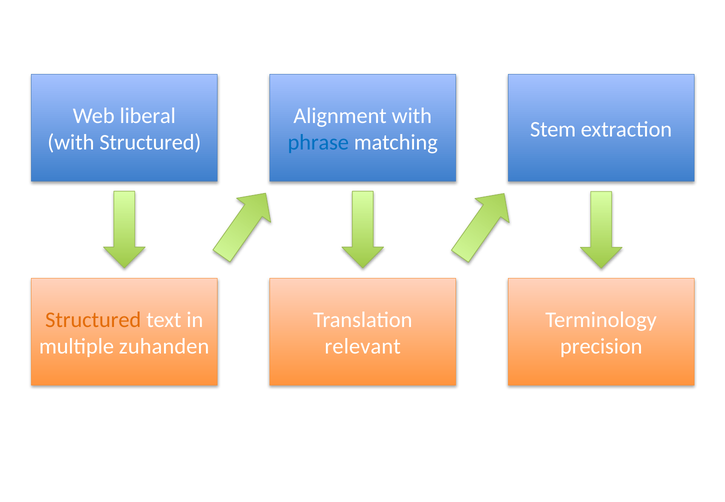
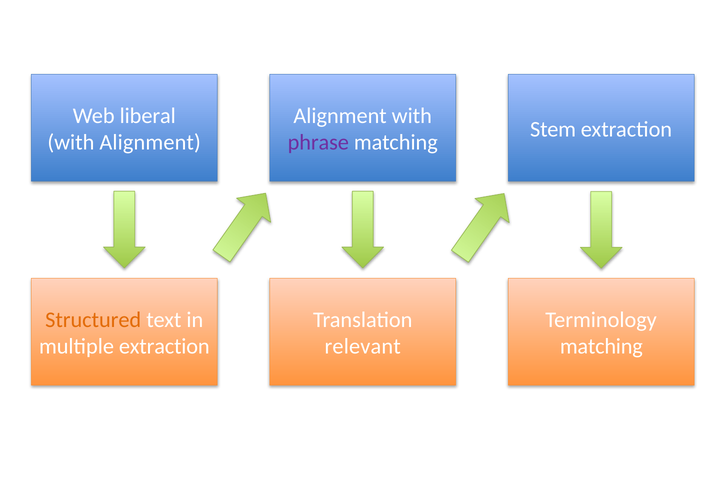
with Structured: Structured -> Alignment
phrase colour: blue -> purple
multiple zuhanden: zuhanden -> extraction
precision at (601, 346): precision -> matching
